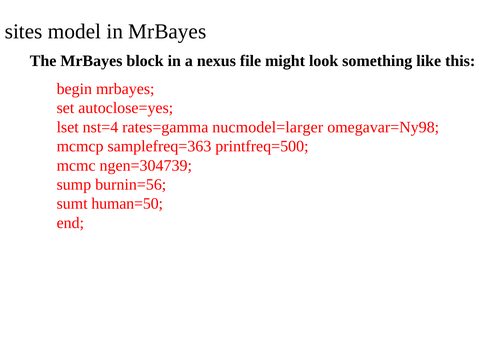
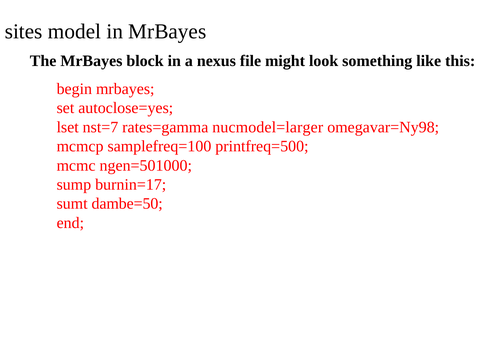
nst=4: nst=4 -> nst=7
samplefreq=363: samplefreq=363 -> samplefreq=100
ngen=304739: ngen=304739 -> ngen=501000
burnin=56: burnin=56 -> burnin=17
human=50: human=50 -> dambe=50
